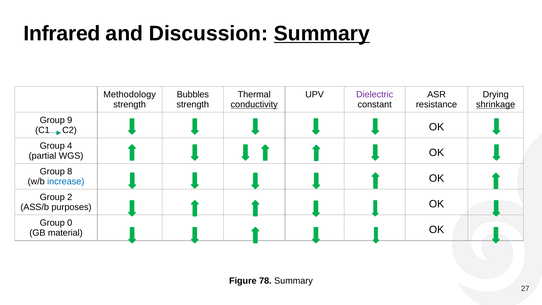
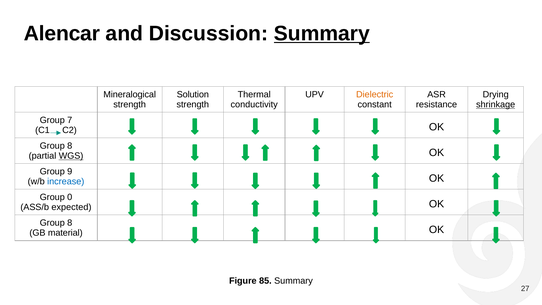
Infrared: Infrared -> Alencar
Methodology: Methodology -> Mineralogical
Bubbles: Bubbles -> Solution
Dielectric colour: purple -> orange
conductivity underline: present -> none
9: 9 -> 7
4 at (70, 146): 4 -> 8
WGS underline: none -> present
8: 8 -> 9
2: 2 -> 0
purposes: purposes -> expected
0 at (70, 223): 0 -> 8
78: 78 -> 85
